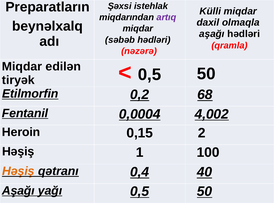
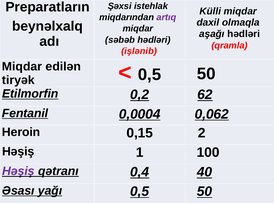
nəzərə: nəzərə -> işlənib
68: 68 -> 62
4,002: 4,002 -> 0,062
Həşiş at (18, 172) colour: orange -> purple
Aşağı at (18, 191): Aşağı -> Əsası
